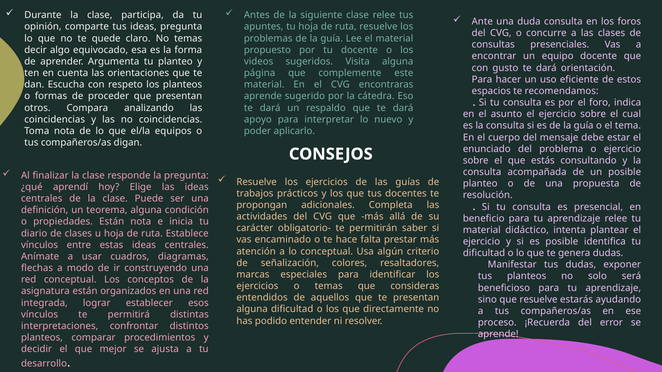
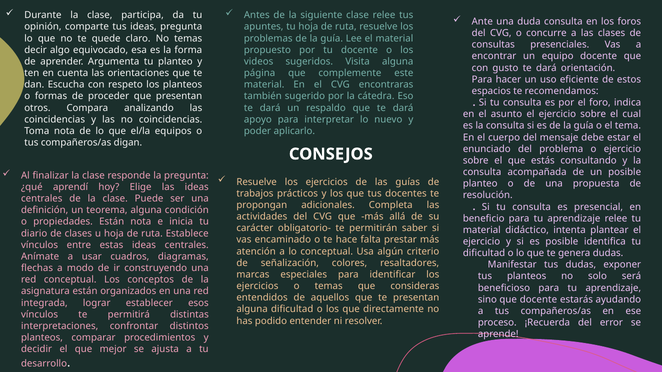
aprende at (263, 96): aprende -> también
que resuelve: resuelve -> docente
